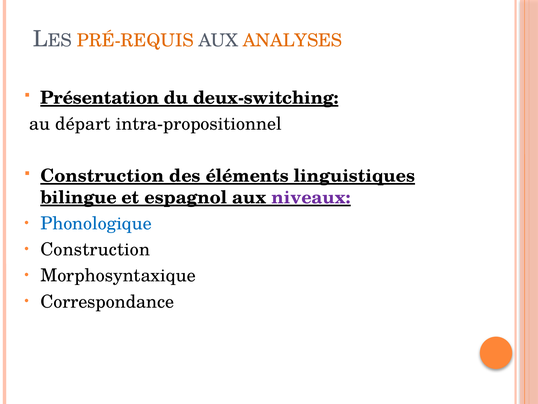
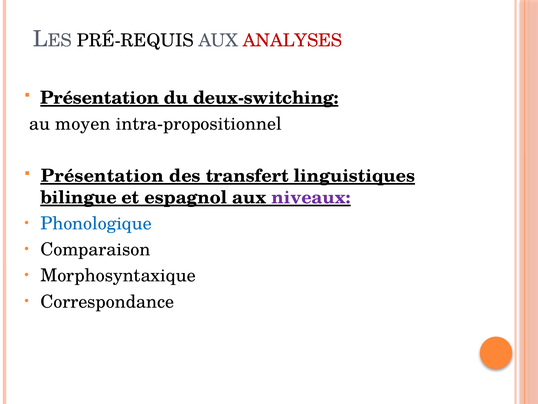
PRÉ-REQUIS colour: orange -> black
ANALYSES colour: orange -> red
départ: départ -> moyen
Construction at (102, 176): Construction -> Présentation
éléments: éléments -> transfert
Construction at (95, 249): Construction -> Comparaison
